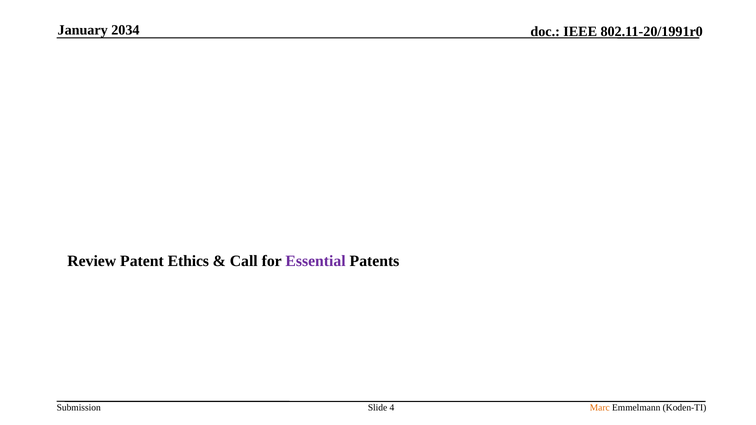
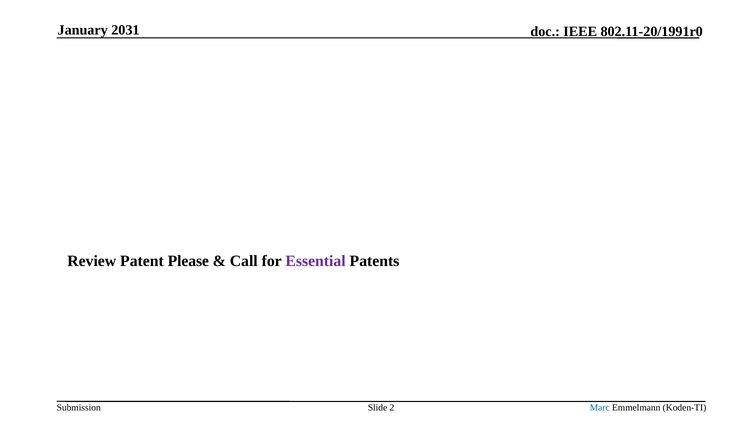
2034: 2034 -> 2031
Ethics: Ethics -> Please
4: 4 -> 2
Marc colour: orange -> blue
